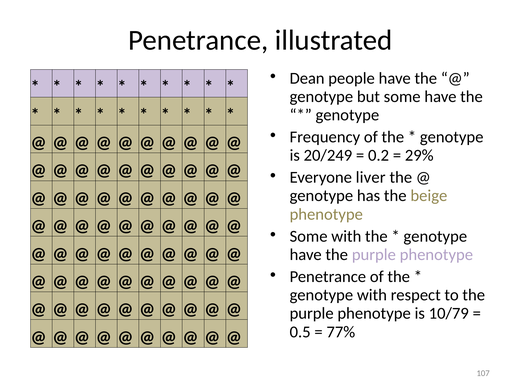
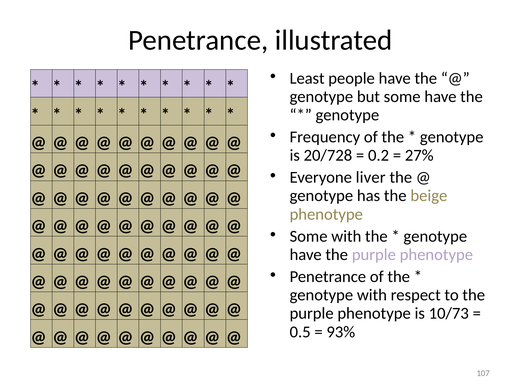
Dean: Dean -> Least
20/249: 20/249 -> 20/728
29%: 29% -> 27%
10/79: 10/79 -> 10/73
77%: 77% -> 93%
